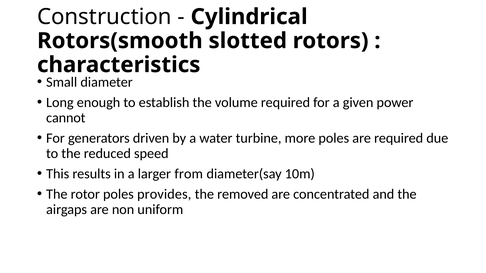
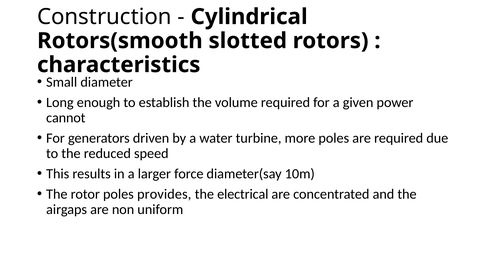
from: from -> force
removed: removed -> electrical
